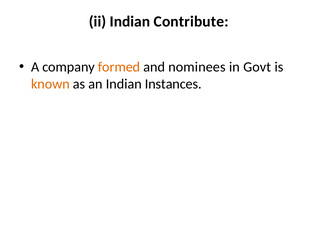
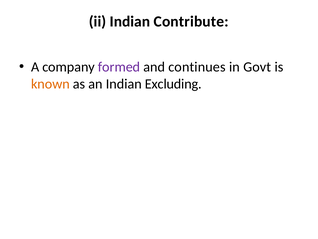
formed colour: orange -> purple
nominees: nominees -> continues
Instances: Instances -> Excluding
